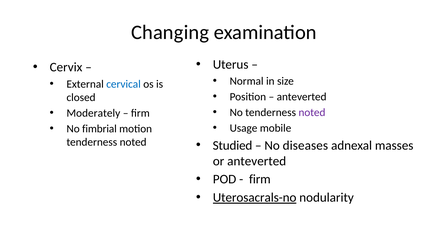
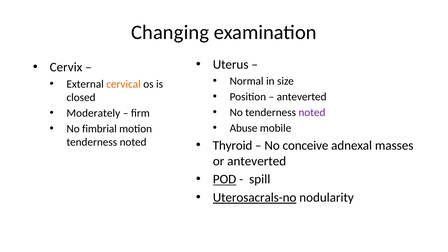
cervical colour: blue -> orange
Usage: Usage -> Abuse
Studied: Studied -> Thyroid
diseases: diseases -> conceive
POD underline: none -> present
firm at (260, 179): firm -> spill
